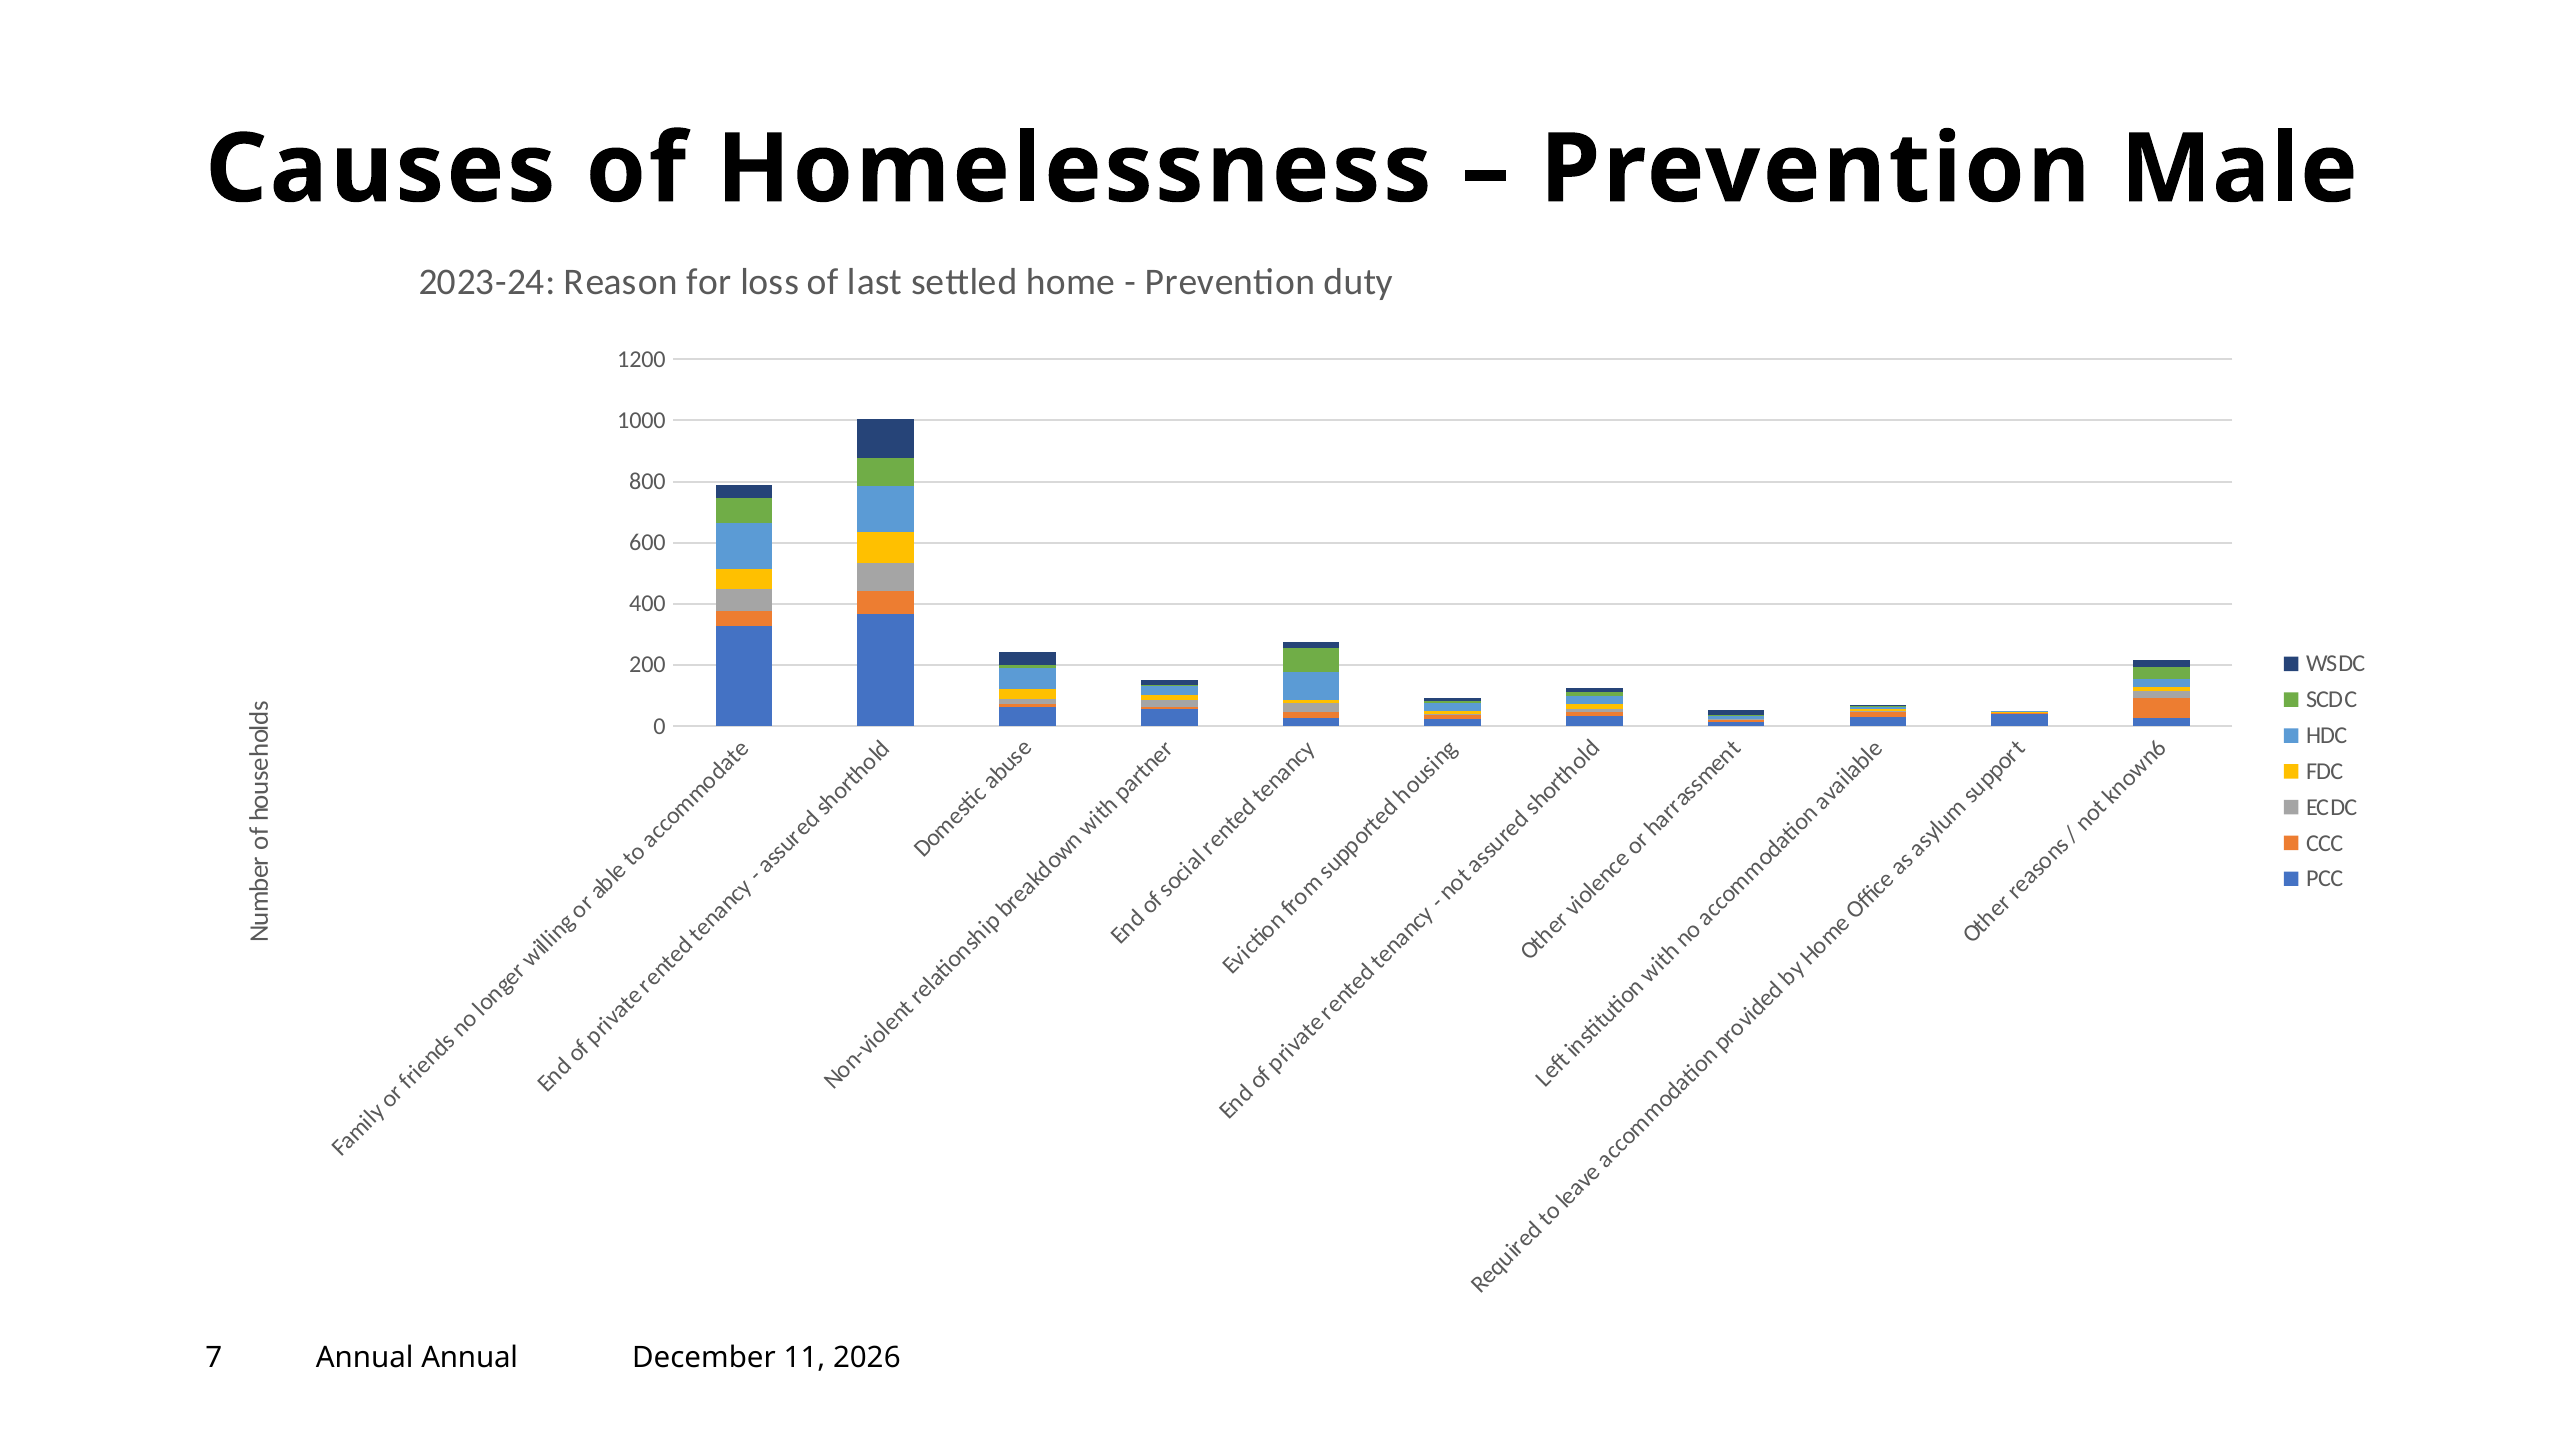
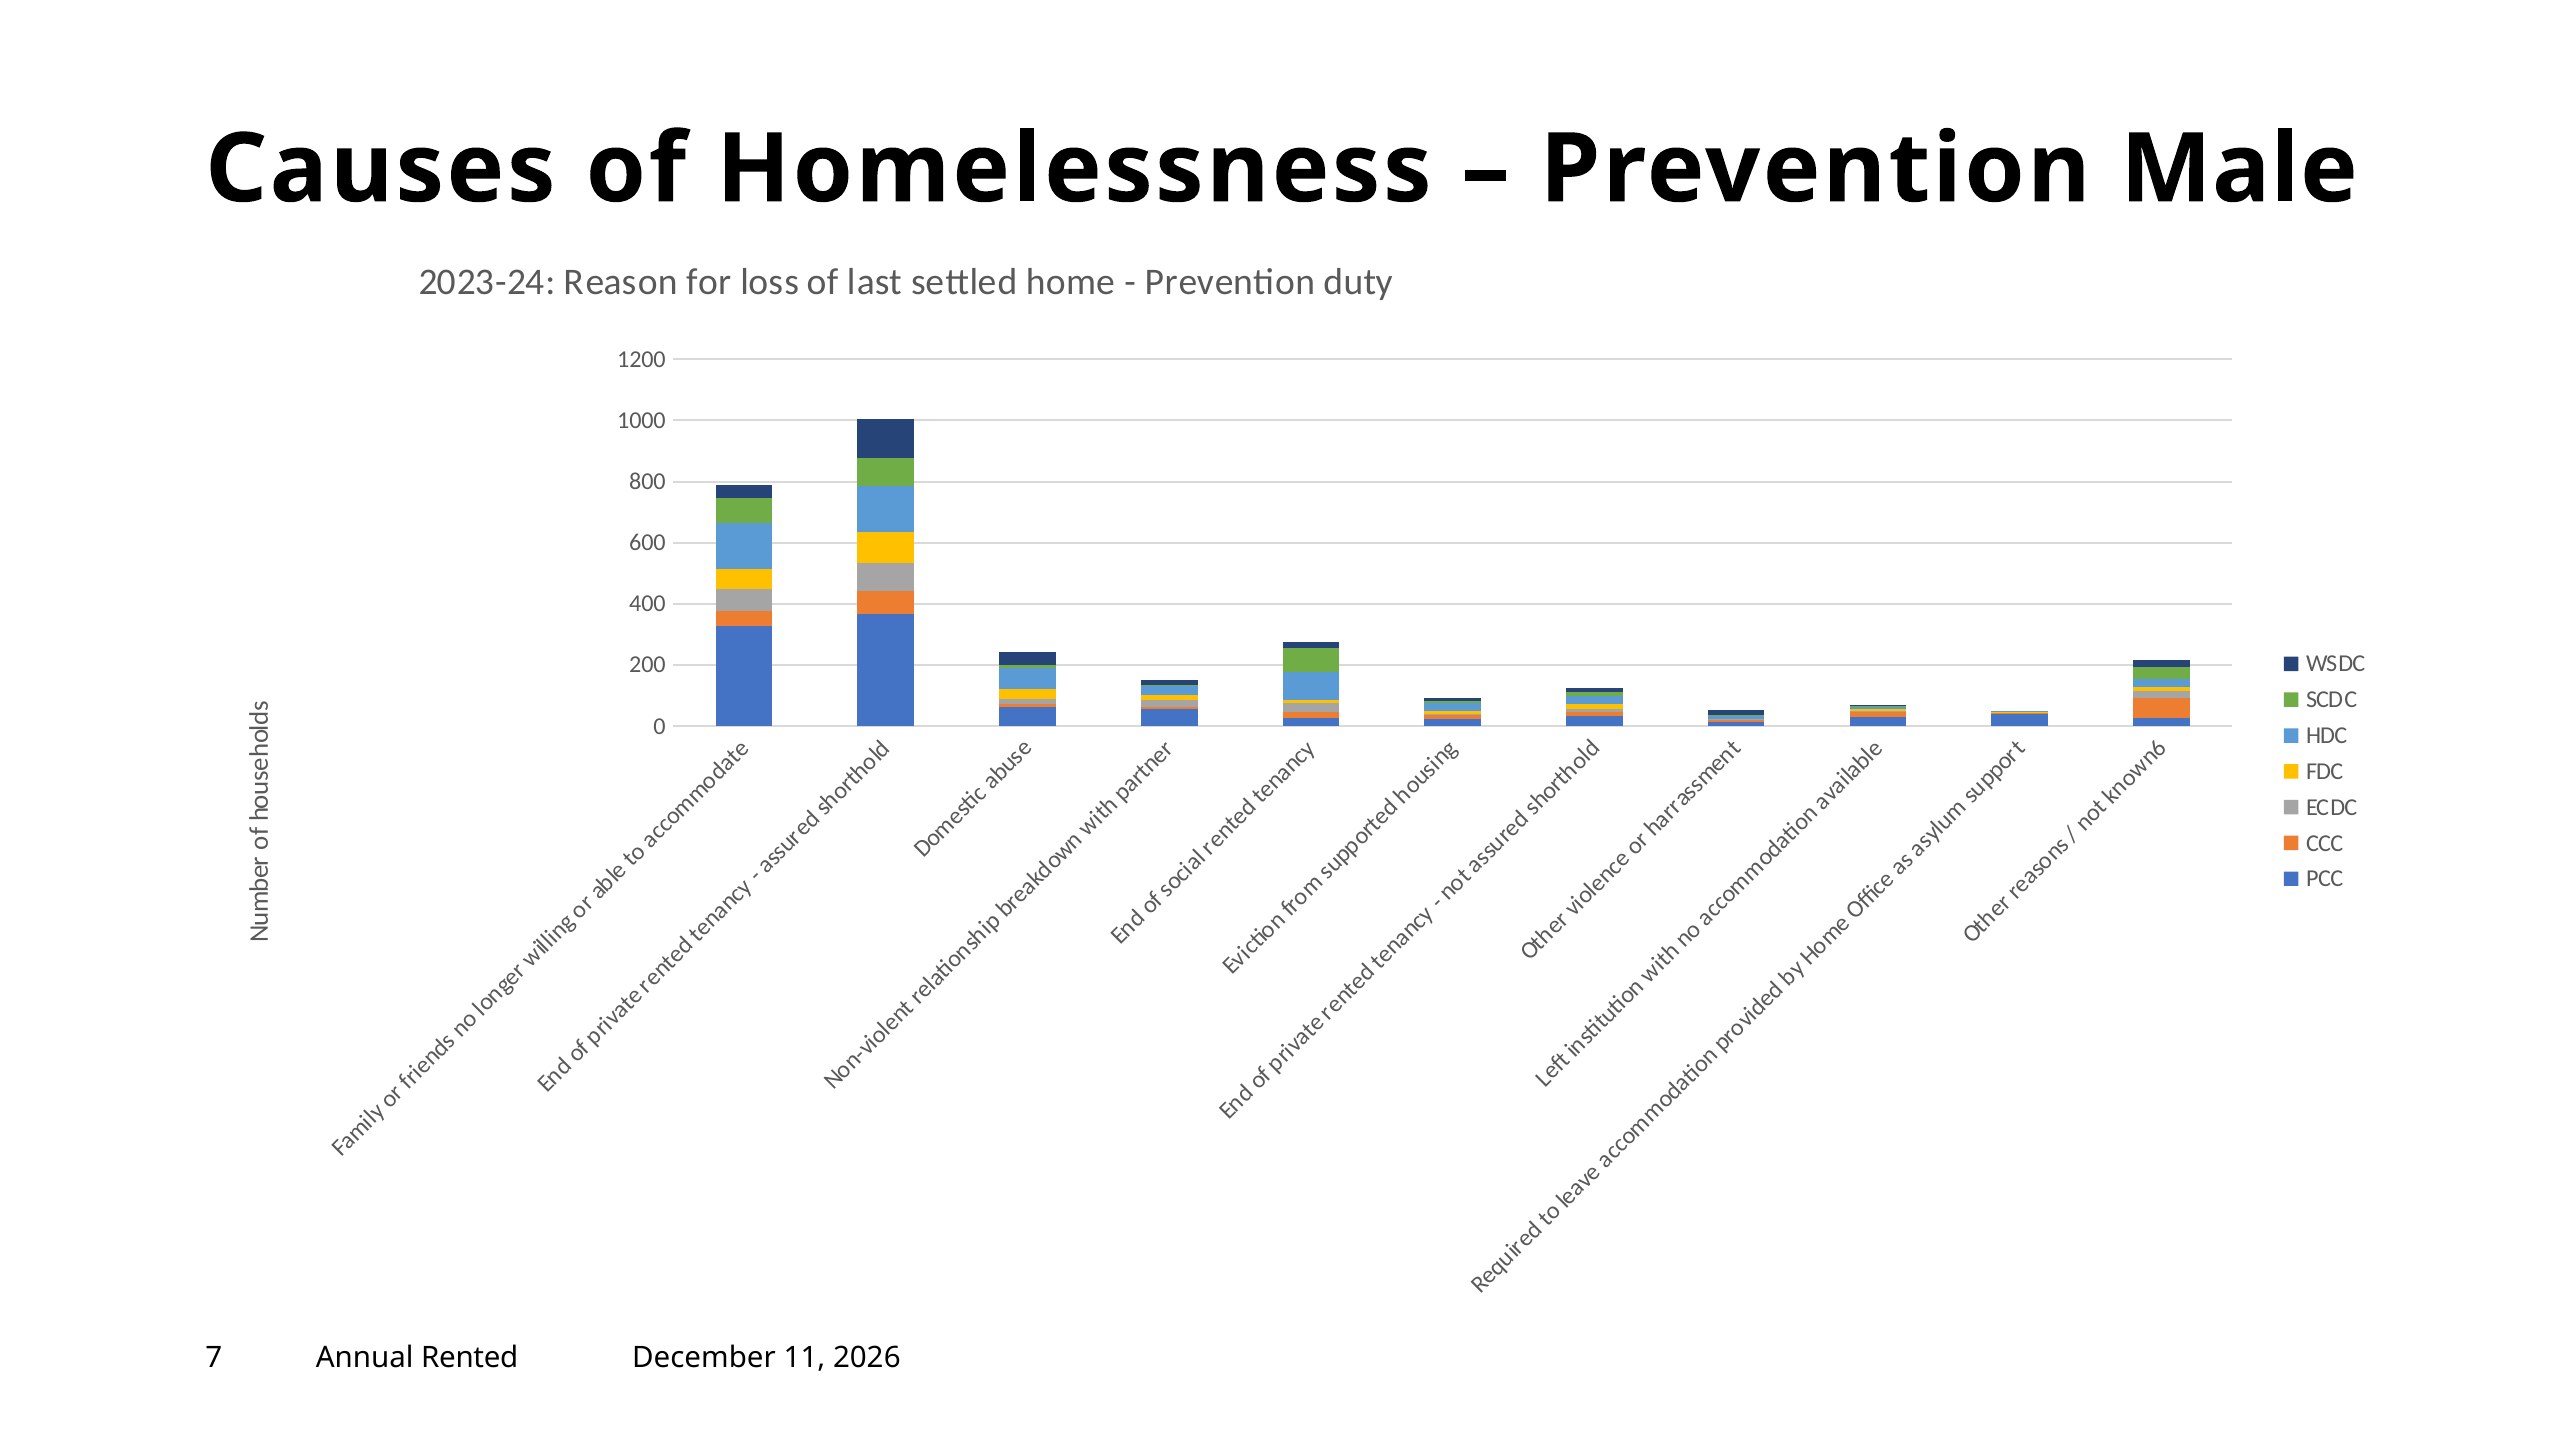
Annual Annual: Annual -> Rented
